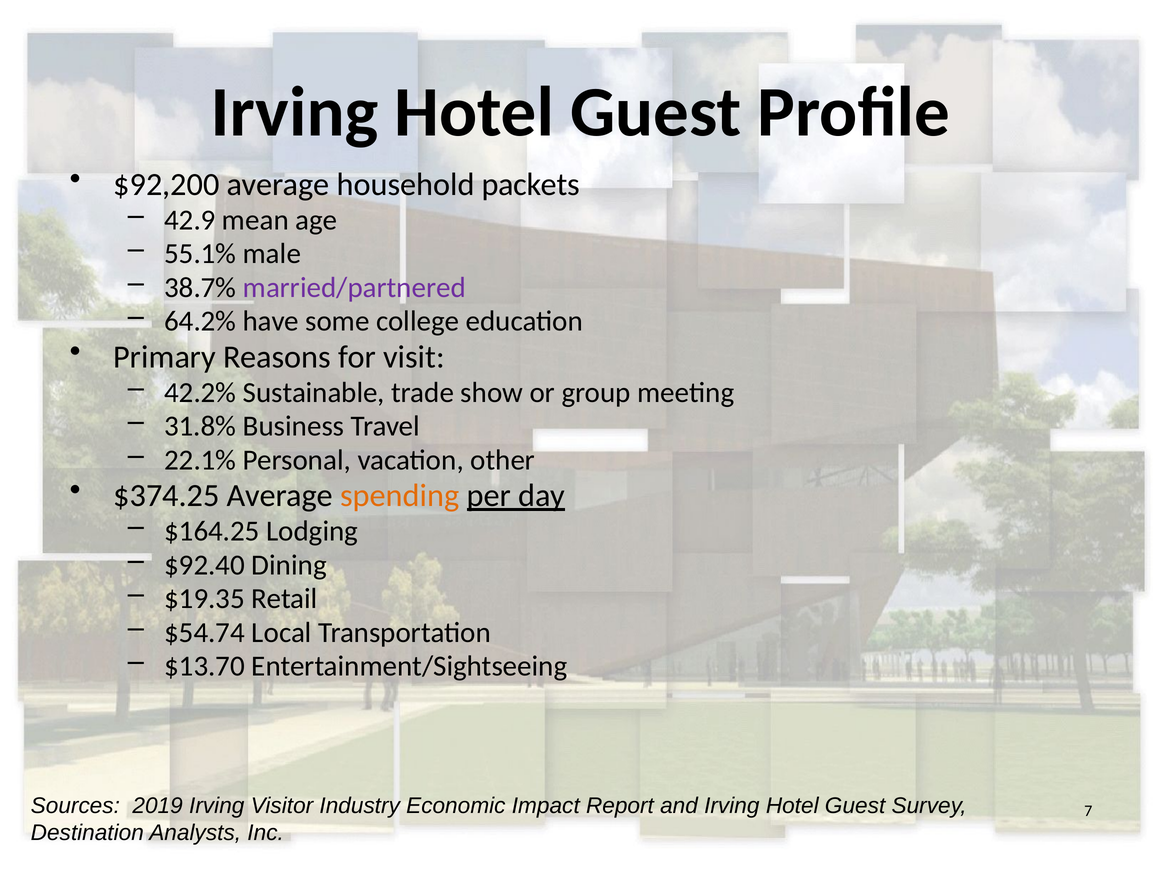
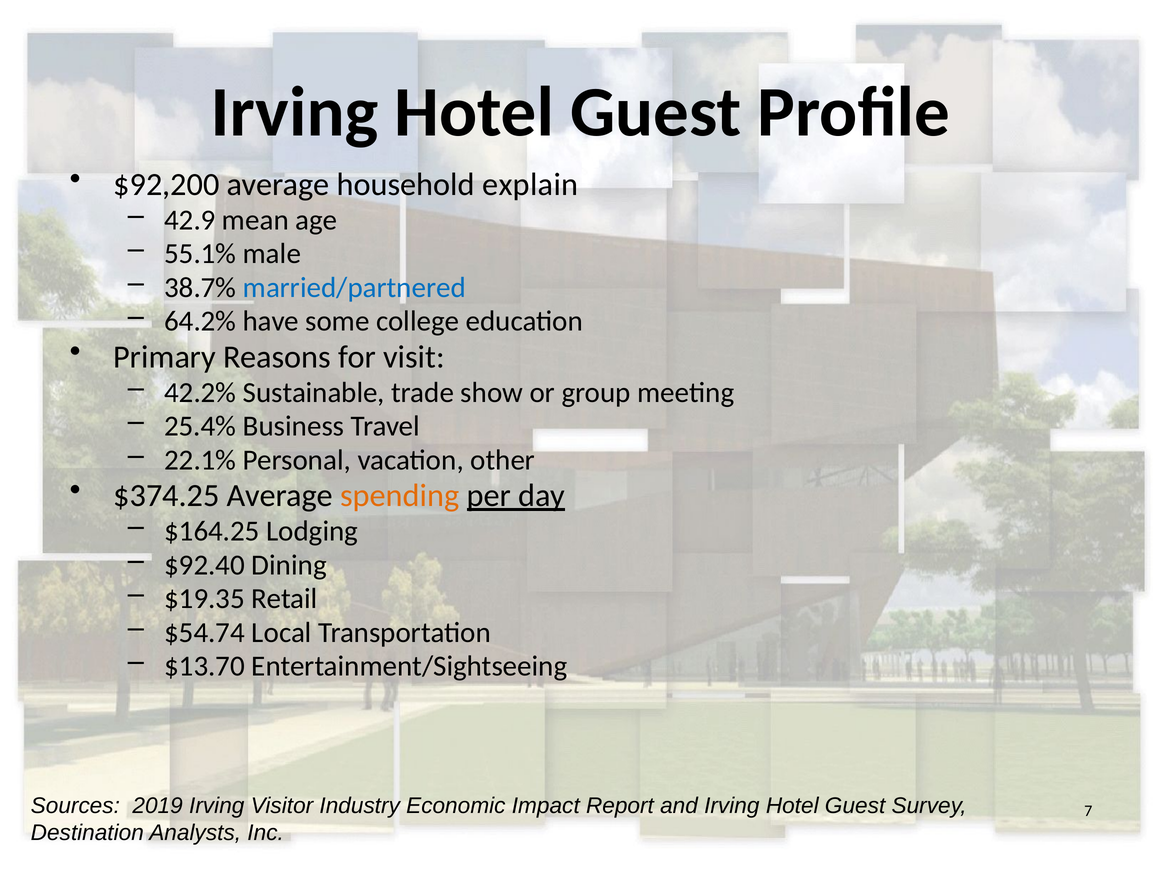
packets: packets -> explain
married/partnered colour: purple -> blue
31.8%: 31.8% -> 25.4%
